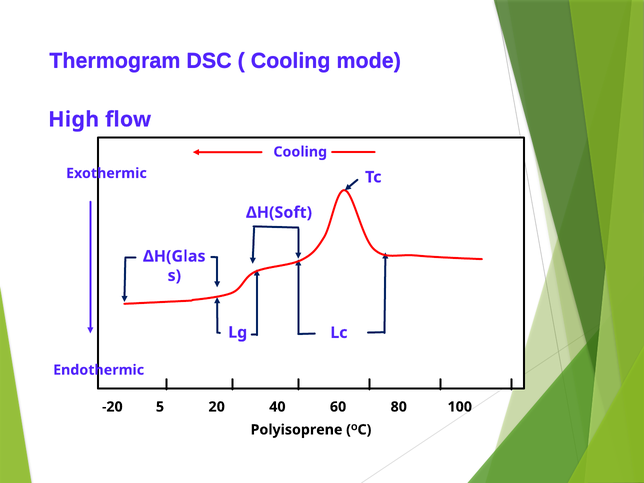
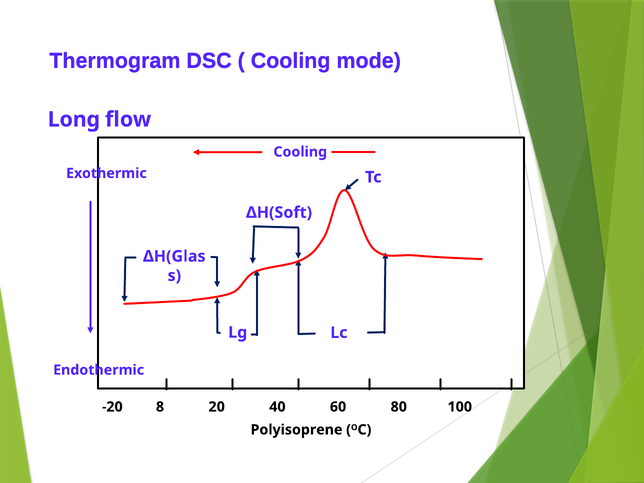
High: High -> Long
5: 5 -> 8
